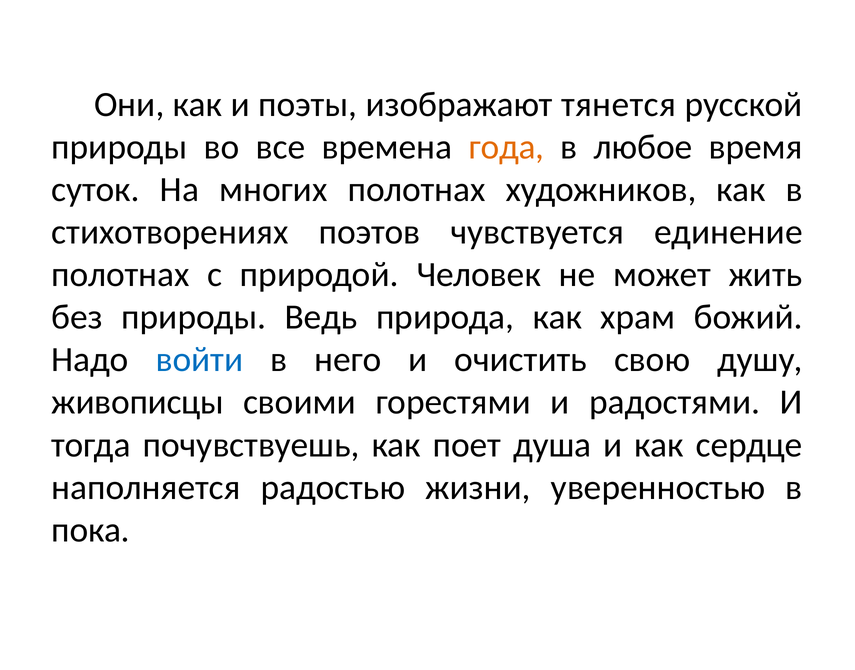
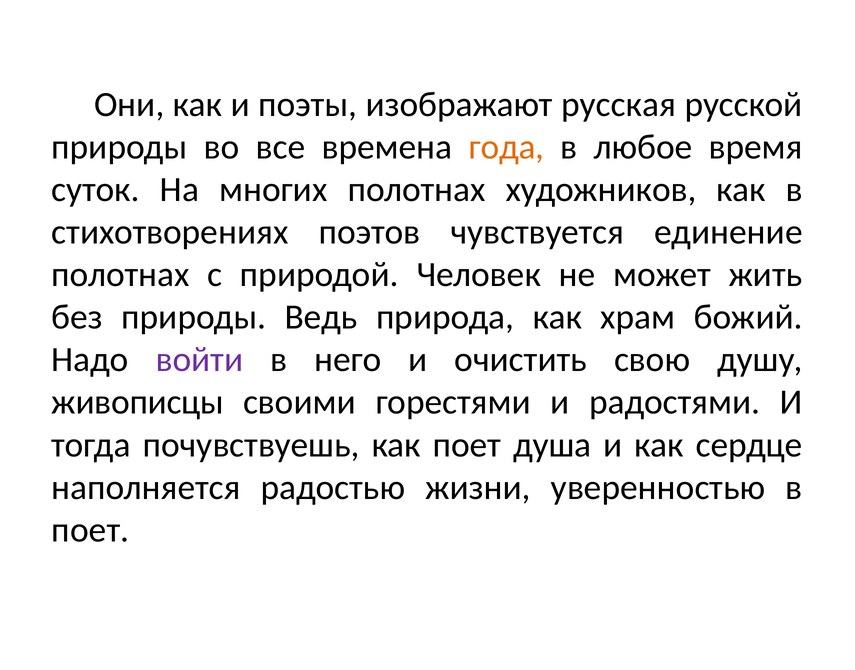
тянется: тянется -> русская
войти colour: blue -> purple
пока at (91, 530): пока -> поет
